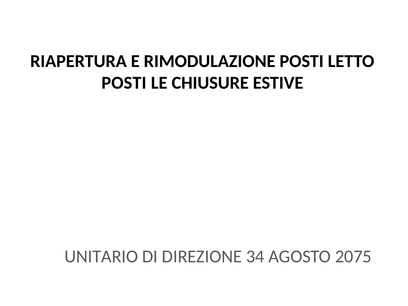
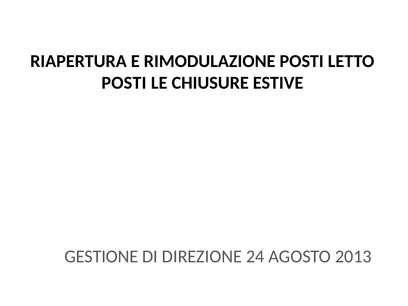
UNITARIO: UNITARIO -> GESTIONE
34: 34 -> 24
2075: 2075 -> 2013
